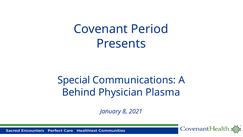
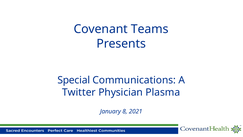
Period: Period -> Teams
Behind: Behind -> Twitter
